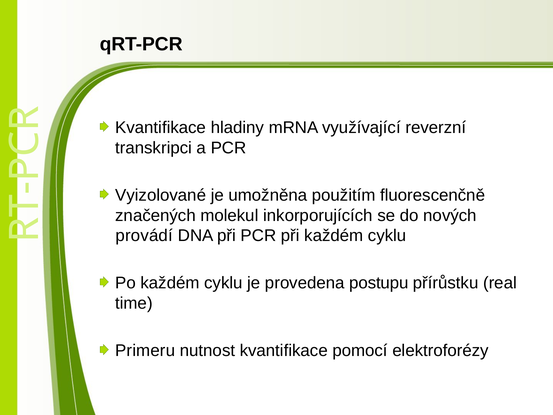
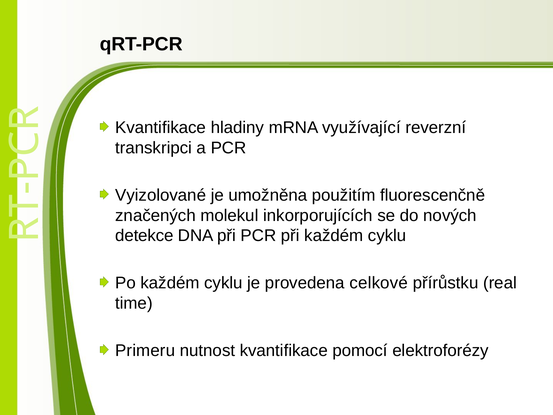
provádí: provádí -> detekce
postupu: postupu -> celkové
